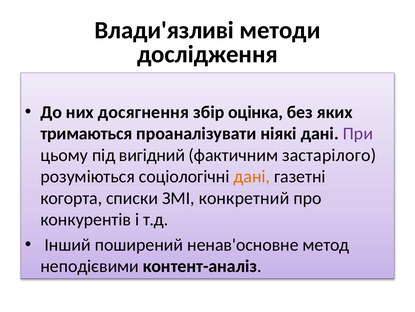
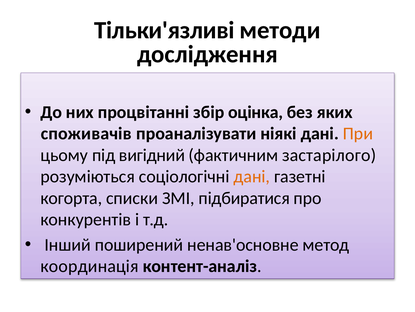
Влади'язливі: Влади'язливі -> Тільки'язливі
досягнення: досягнення -> процвітанні
тримаються: тримаються -> споживачів
При colour: purple -> orange
конкретний: конкретний -> підбиратися
неподієвими: неподієвими -> координація
